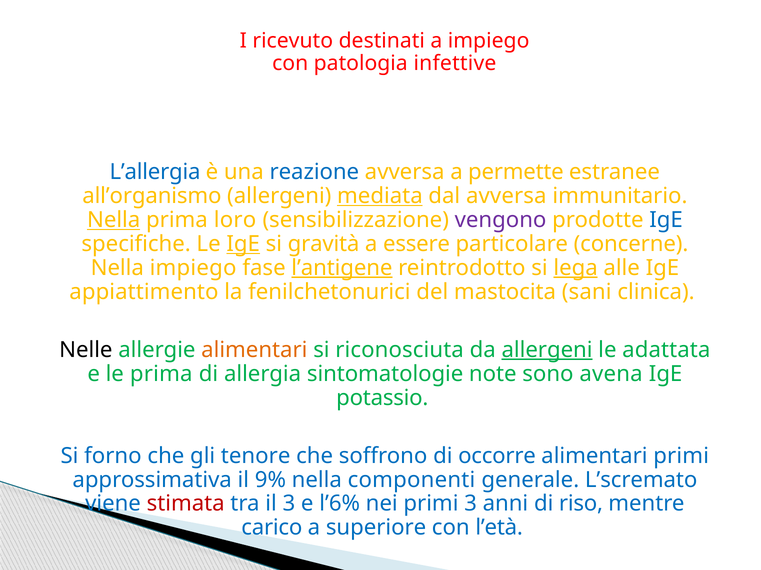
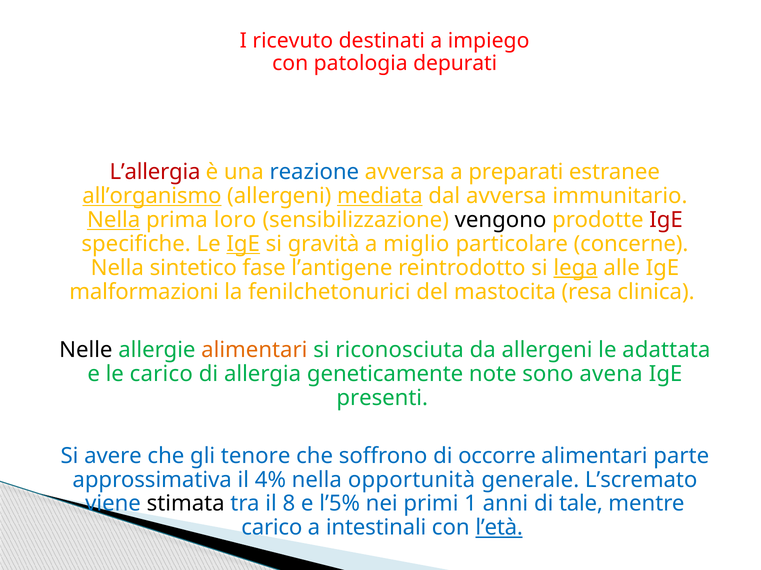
infettive: infettive -> depurati
L’allergia colour: blue -> red
permette: permette -> preparati
all’organismo underline: none -> present
vengono colour: purple -> black
IgE at (666, 220) colour: blue -> red
essere: essere -> miglio
Nella impiego: impiego -> sintetico
l’antigene underline: present -> none
appiattimento: appiattimento -> malformazioni
sani: sani -> resa
allergeni at (547, 350) underline: present -> none
le prima: prima -> carico
sintomatologie: sintomatologie -> geneticamente
potassio: potassio -> presenti
forno: forno -> avere
alimentari primi: primi -> parte
9%: 9% -> 4%
componenti: componenti -> opportunità
stimata colour: red -> black
il 3: 3 -> 8
l’6%: l’6% -> l’5%
primi 3: 3 -> 1
riso: riso -> tale
superiore: superiore -> intestinali
l’età underline: none -> present
